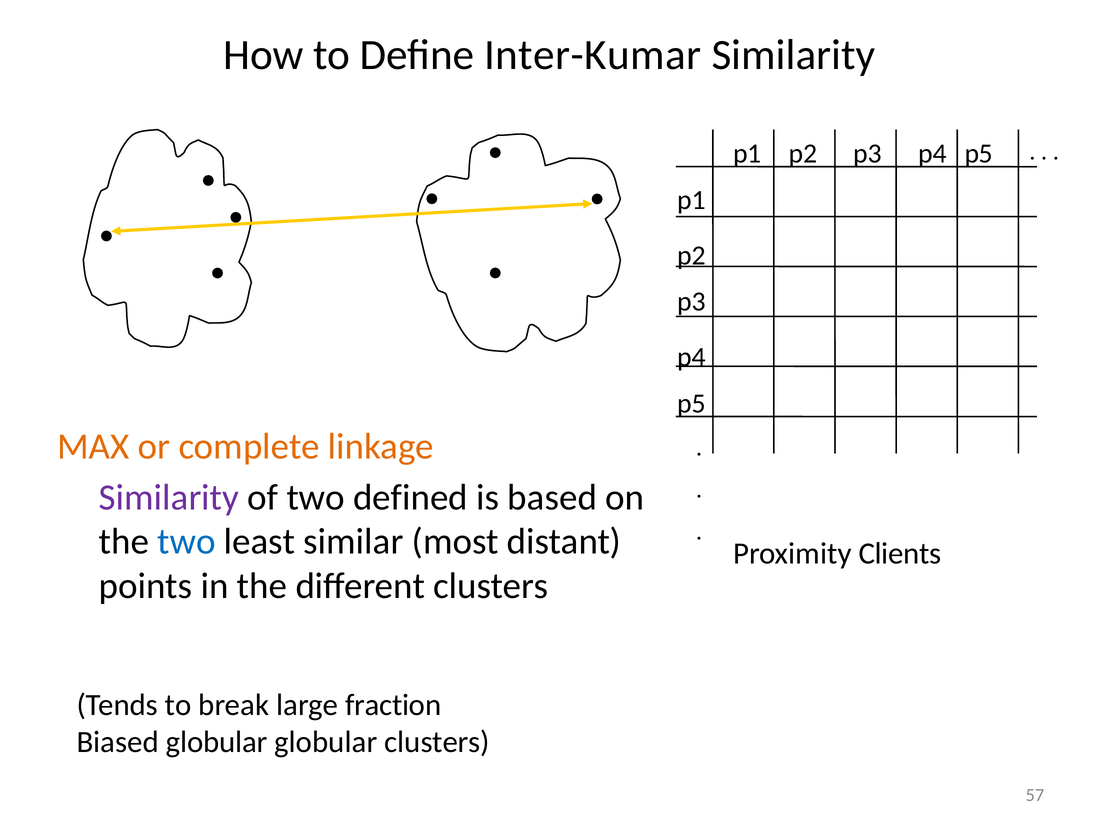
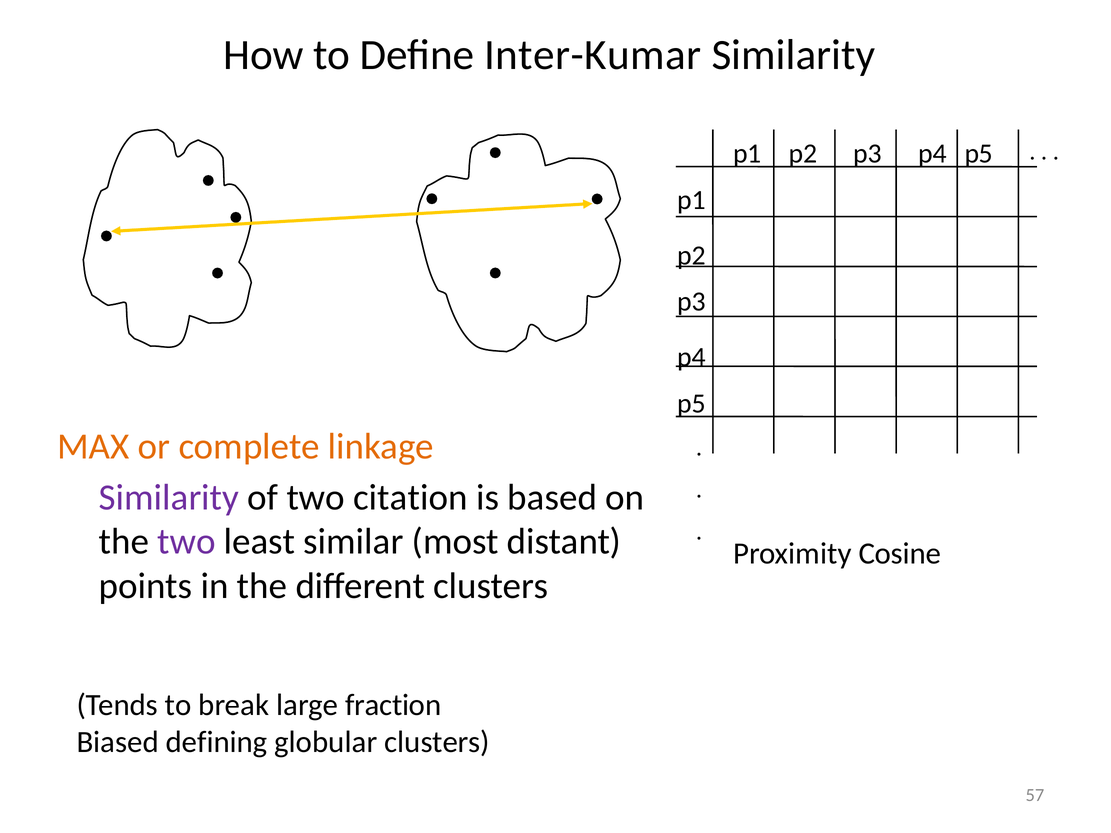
defined: defined -> citation
two at (186, 542) colour: blue -> purple
Clients: Clients -> Cosine
Biased globular: globular -> defining
